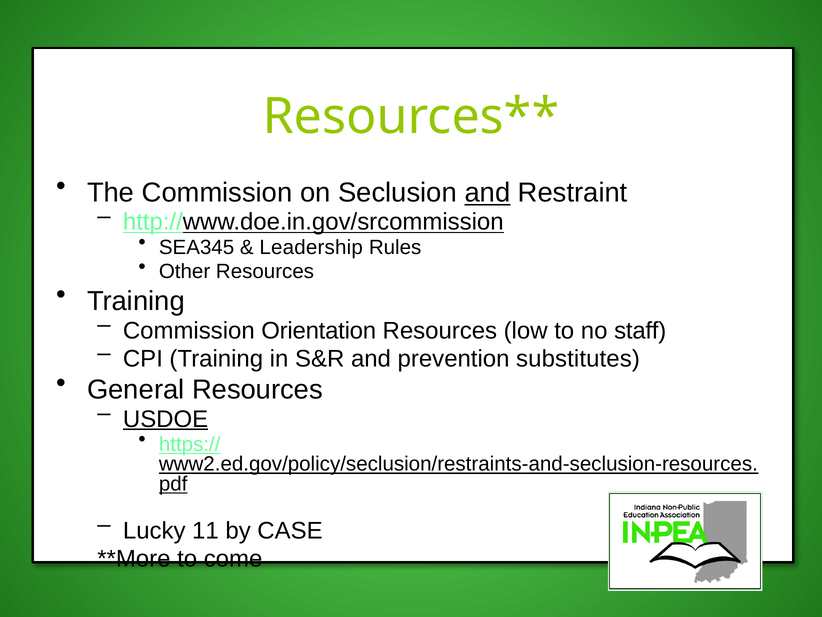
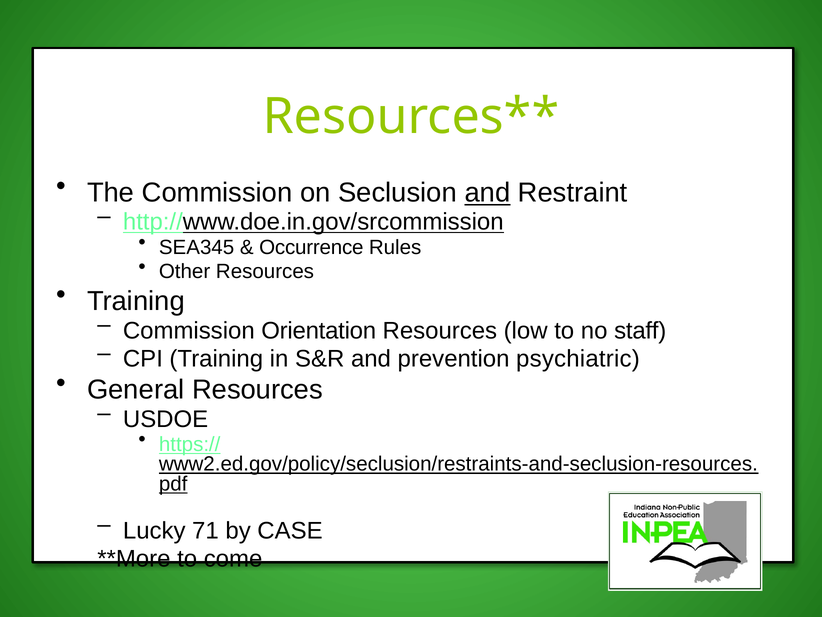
Leadership: Leadership -> Occurrence
substitutes: substitutes -> psychiatric
USDOE underline: present -> none
11: 11 -> 71
